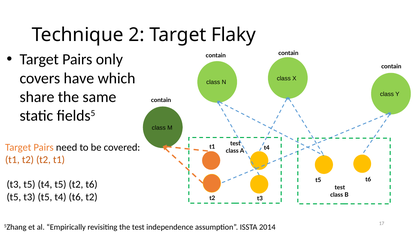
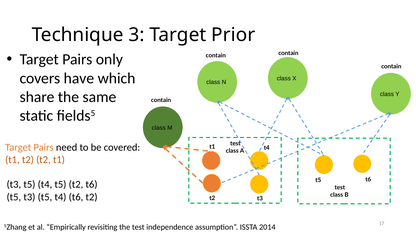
2: 2 -> 3
Flaky: Flaky -> Prior
